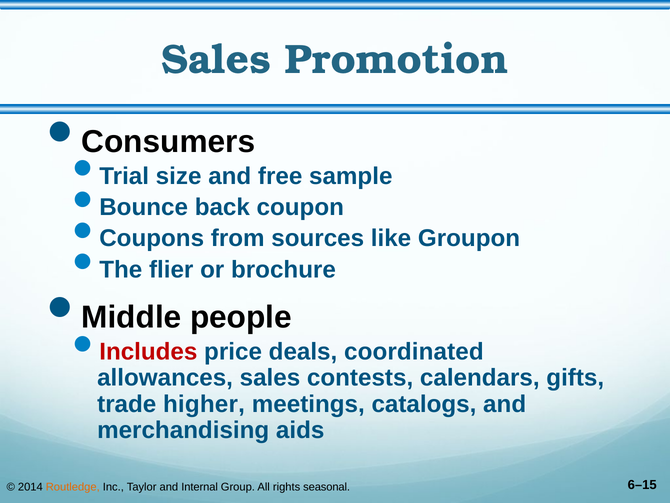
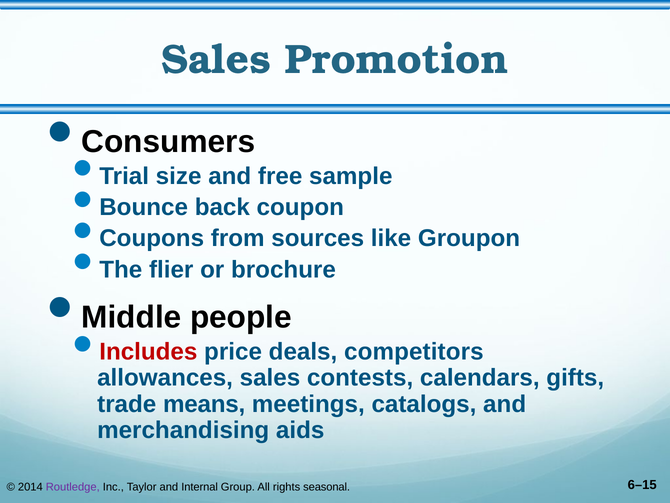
coordinated: coordinated -> competitors
higher: higher -> means
Routledge colour: orange -> purple
